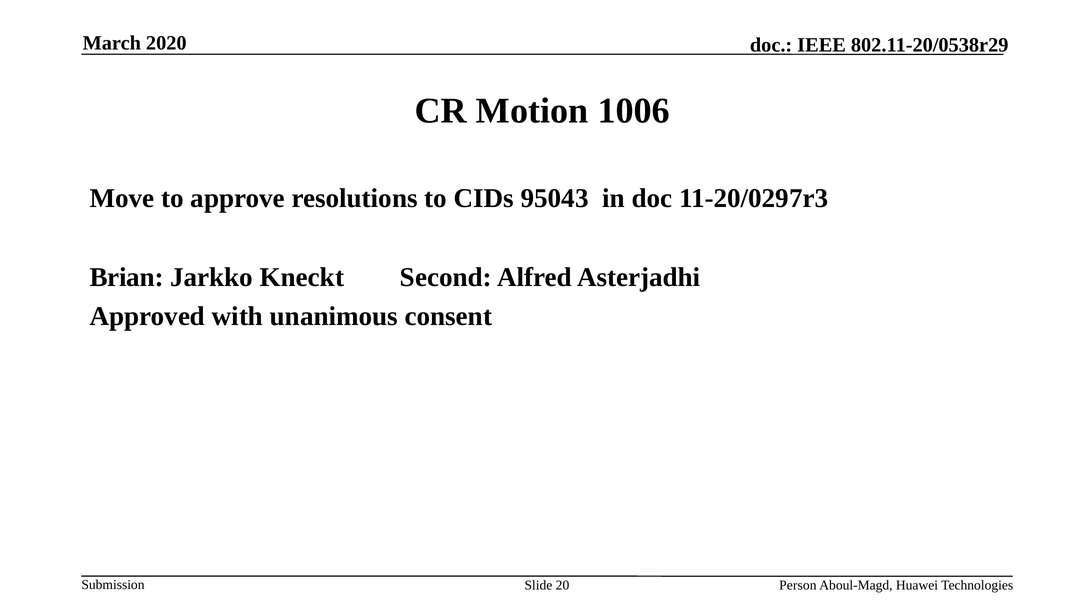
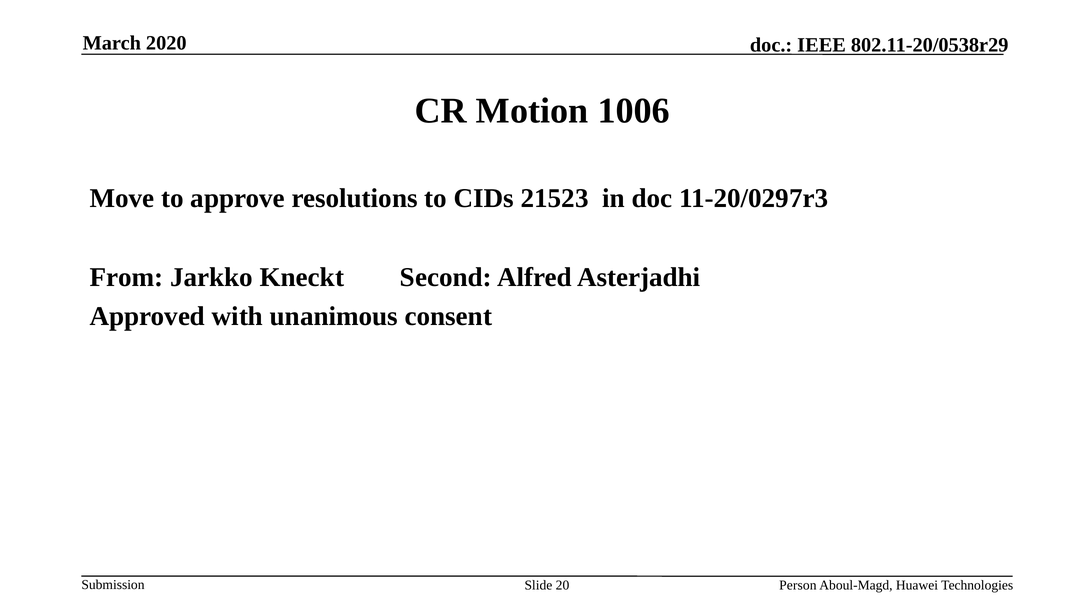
95043: 95043 -> 21523
Brian: Brian -> From
